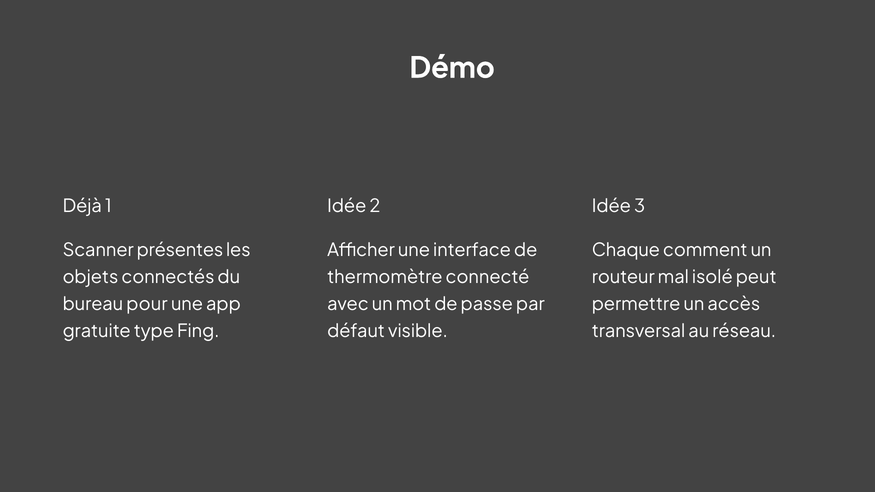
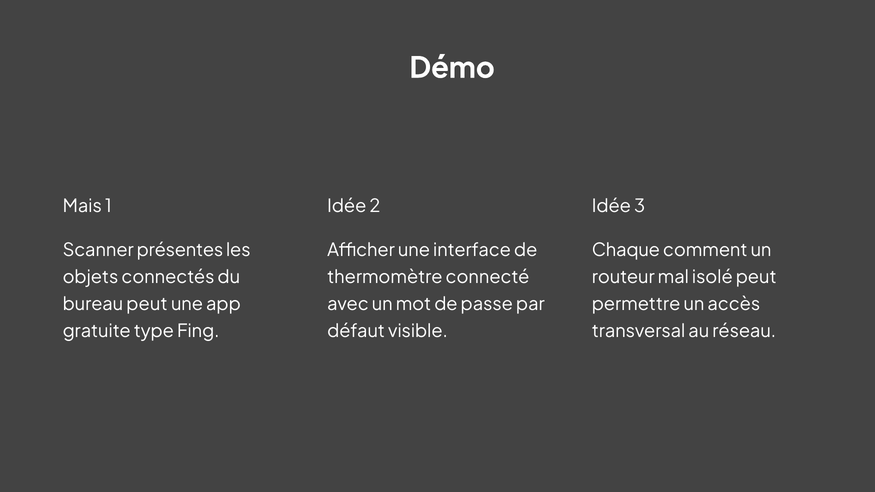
Déjà: Déjà -> Mais
bureau pour: pour -> peut
